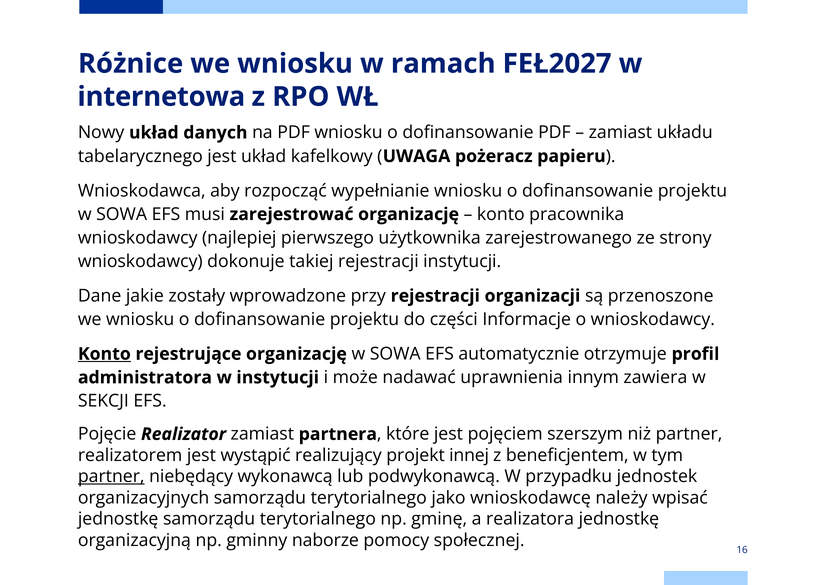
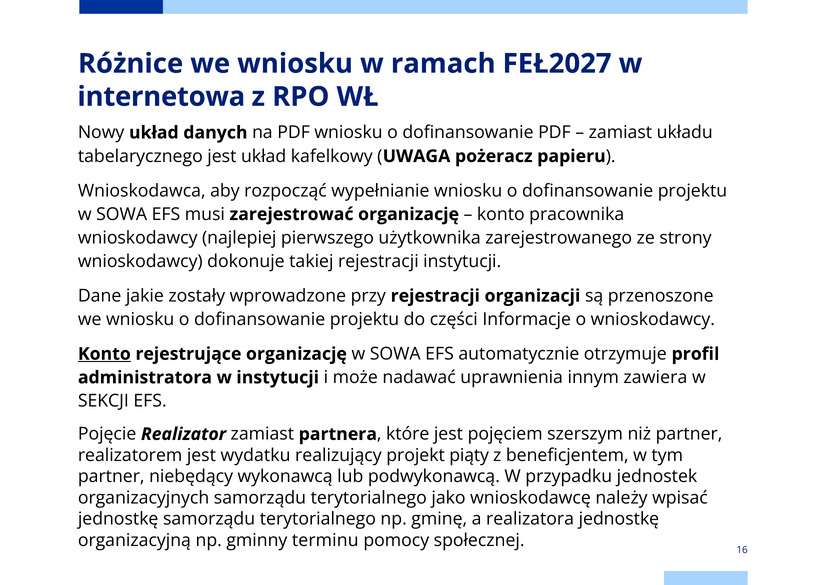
wystąpić: wystąpić -> wydatku
innej: innej -> piąty
partner at (111, 476) underline: present -> none
naborze: naborze -> terminu
